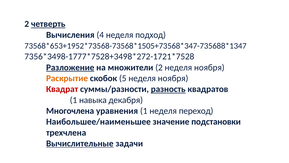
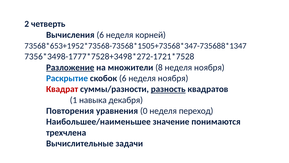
четверть underline: present -> none
Вычисления 4: 4 -> 6
подход: подход -> корней
множители 2: 2 -> 8
Раскрытие colour: orange -> blue
скобок 5: 5 -> 6
Многочлена: Многочлена -> Повторения
уравнения 1: 1 -> 0
подстановки: подстановки -> понимаются
Вычислительные underline: present -> none
